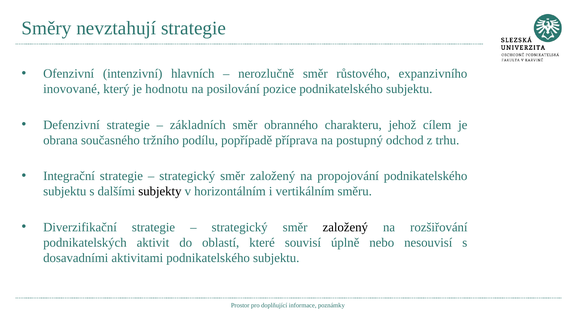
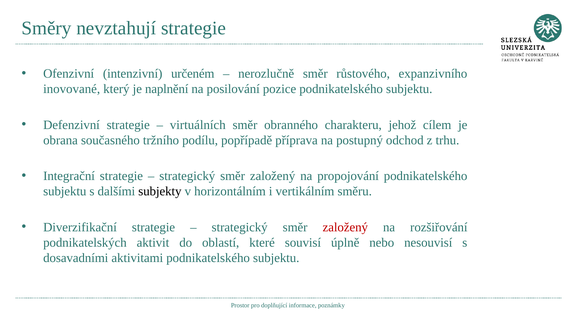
hlavních: hlavních -> určeném
hodnotu: hodnotu -> naplnění
základních: základních -> virtuálních
založený at (345, 227) colour: black -> red
